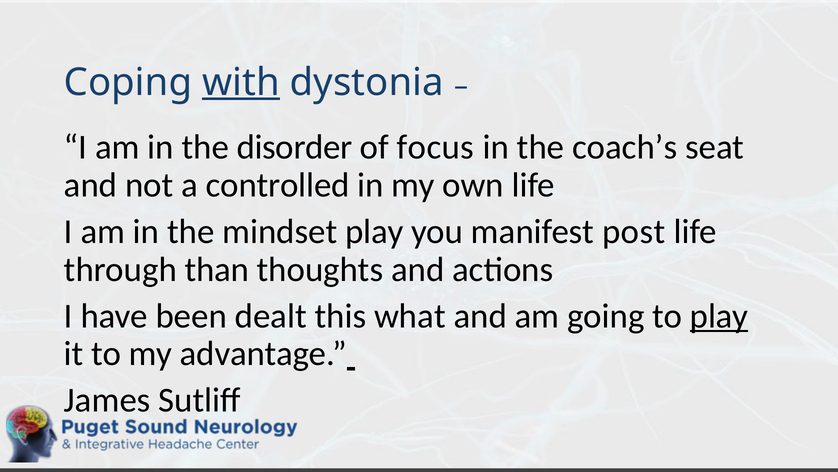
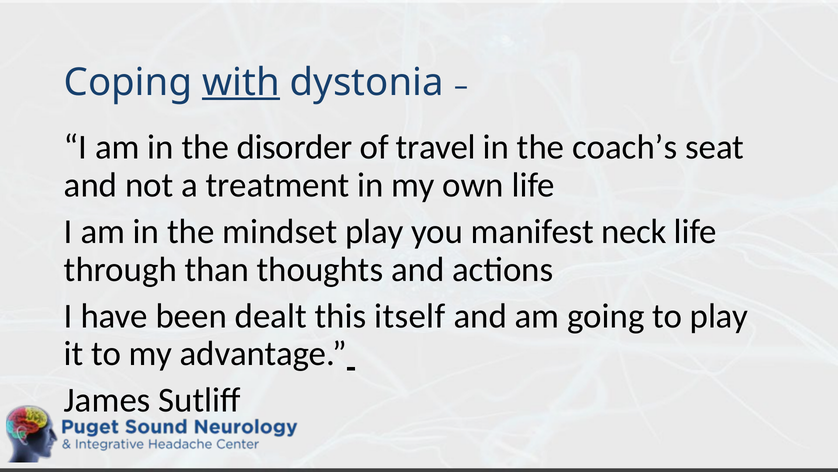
focus: focus -> travel
controlled: controlled -> treatment
post: post -> neck
what: what -> itself
play at (719, 316) underline: present -> none
